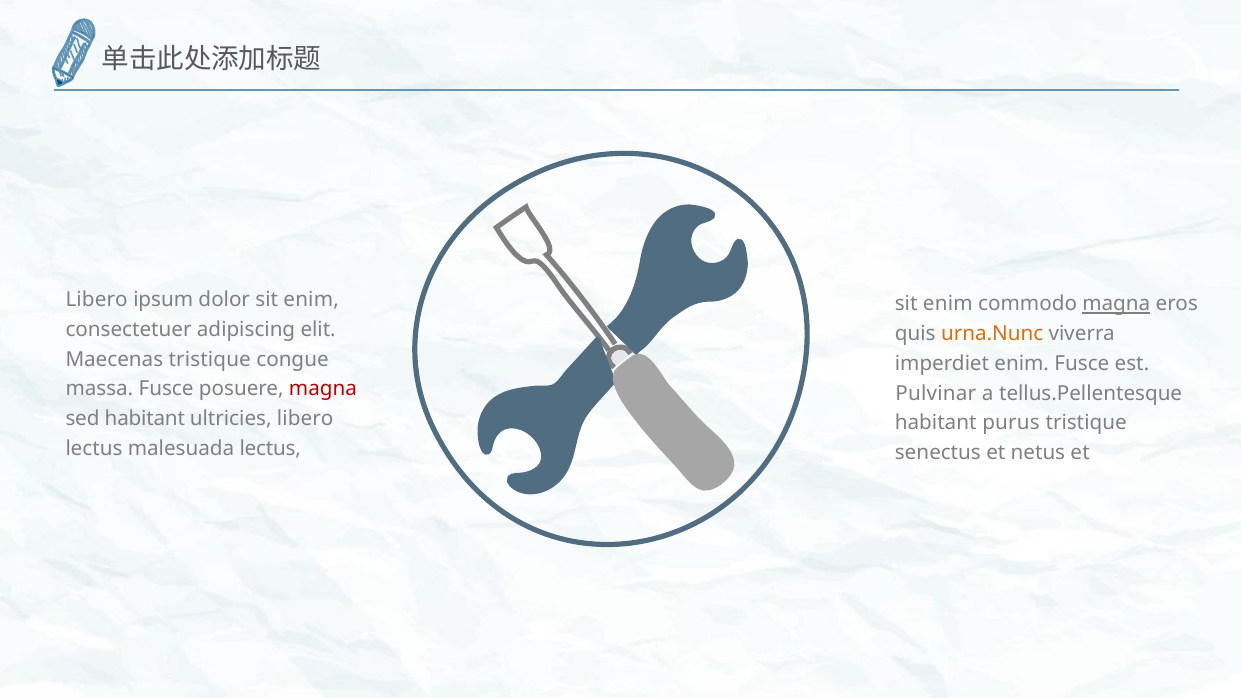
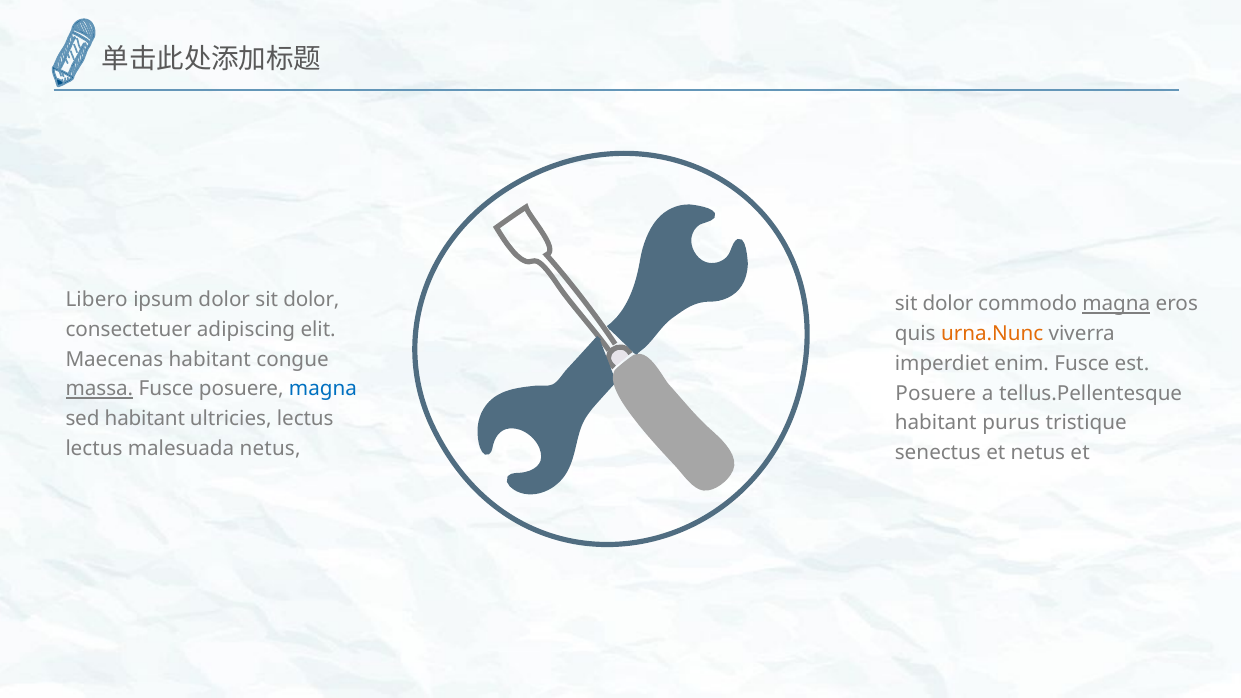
dolor sit enim: enim -> dolor
enim at (948, 304): enim -> dolor
Maecenas tristique: tristique -> habitant
massa underline: none -> present
magna at (323, 389) colour: red -> blue
Pulvinar at (936, 393): Pulvinar -> Posuere
ultricies libero: libero -> lectus
malesuada lectus: lectus -> netus
